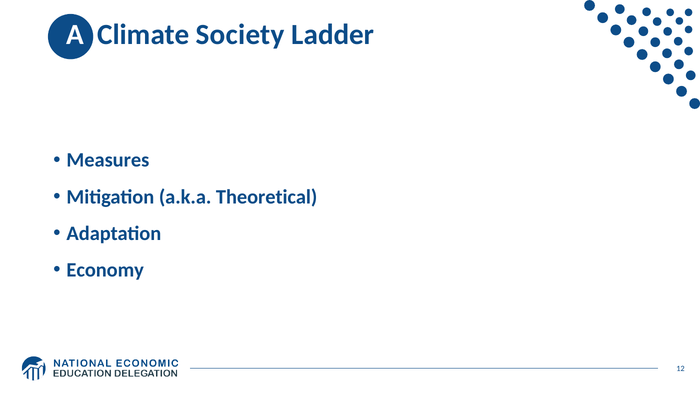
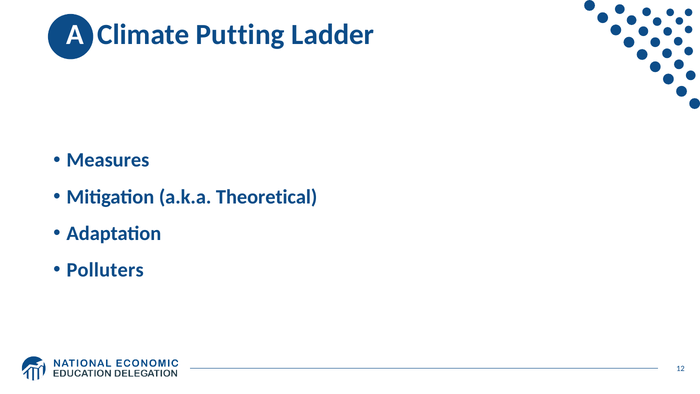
Society: Society -> Putting
Economy: Economy -> Polluters
